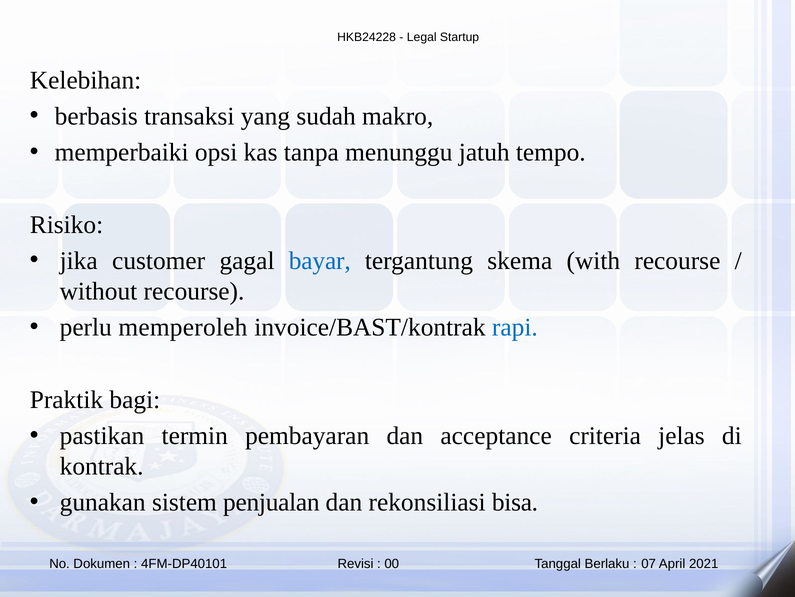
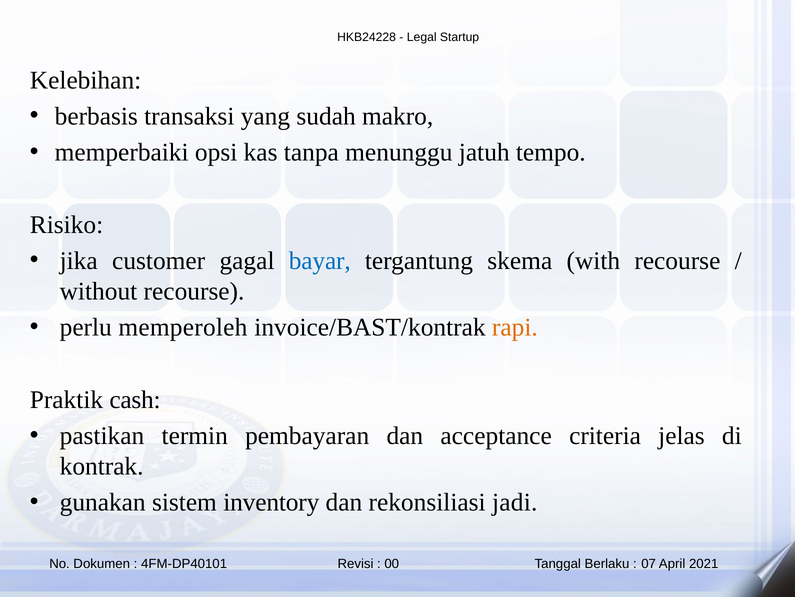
rapi colour: blue -> orange
bagi: bagi -> cash
penjualan: penjualan -> inventory
bisa: bisa -> jadi
